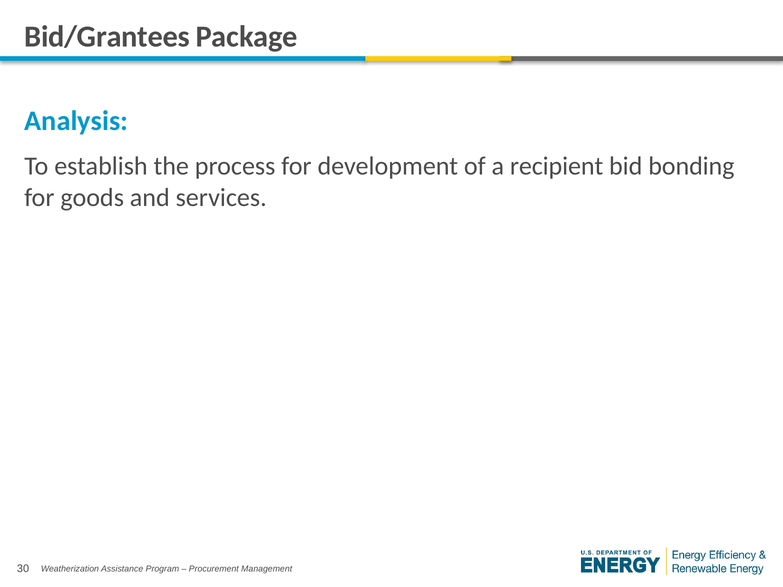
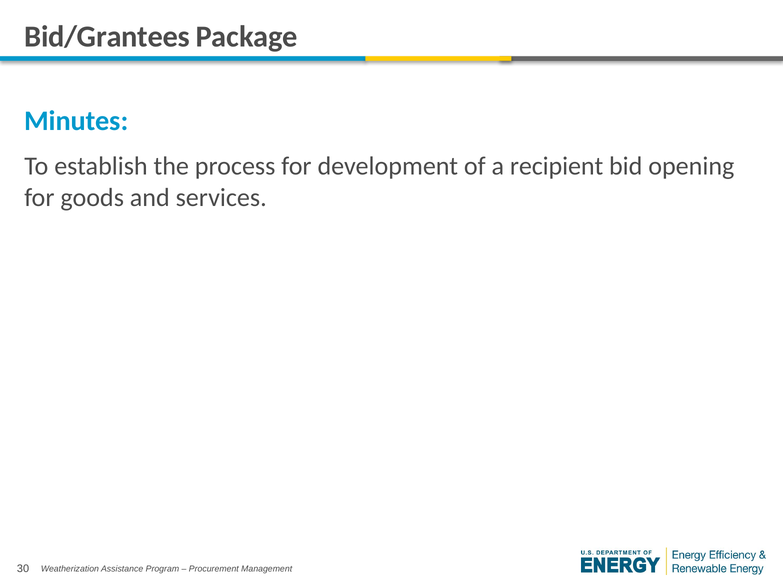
Analysis: Analysis -> Minutes
bonding: bonding -> opening
